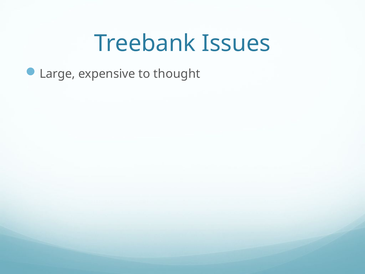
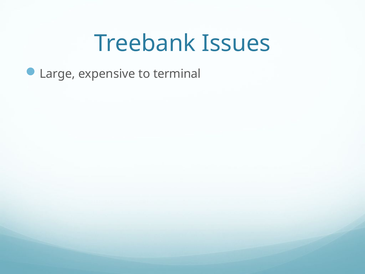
thought: thought -> terminal
